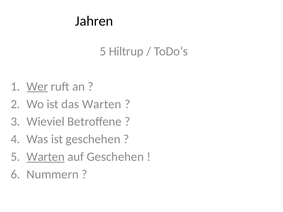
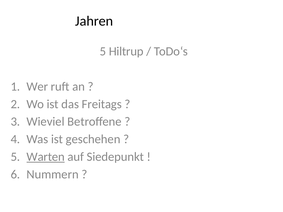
Wer underline: present -> none
das Warten: Warten -> Freitags
auf Geschehen: Geschehen -> Siedepunkt
